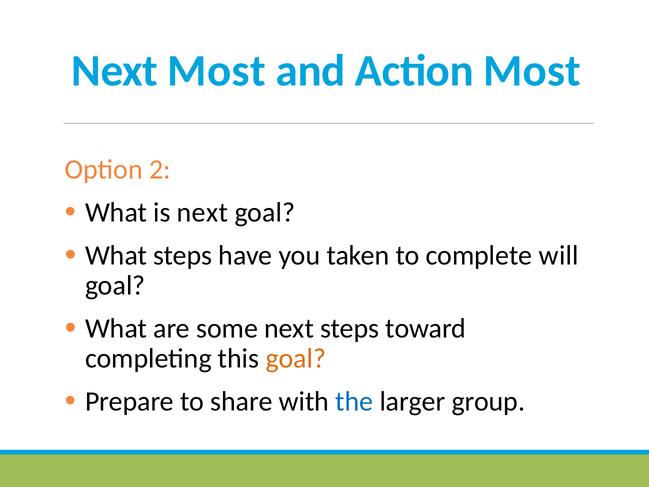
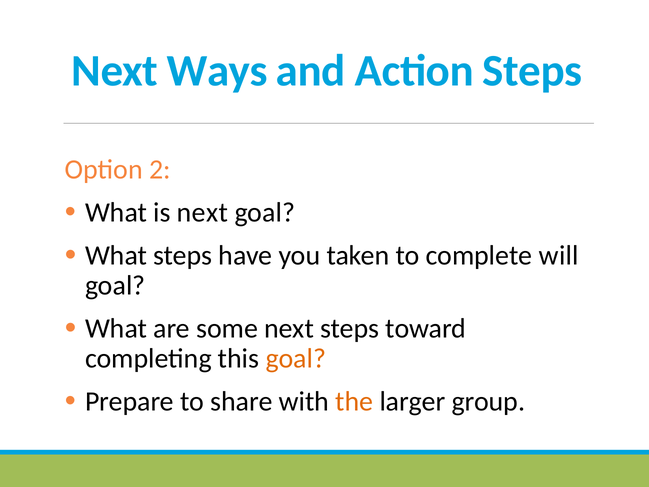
Next Most: Most -> Ways
Action Most: Most -> Steps
the colour: blue -> orange
